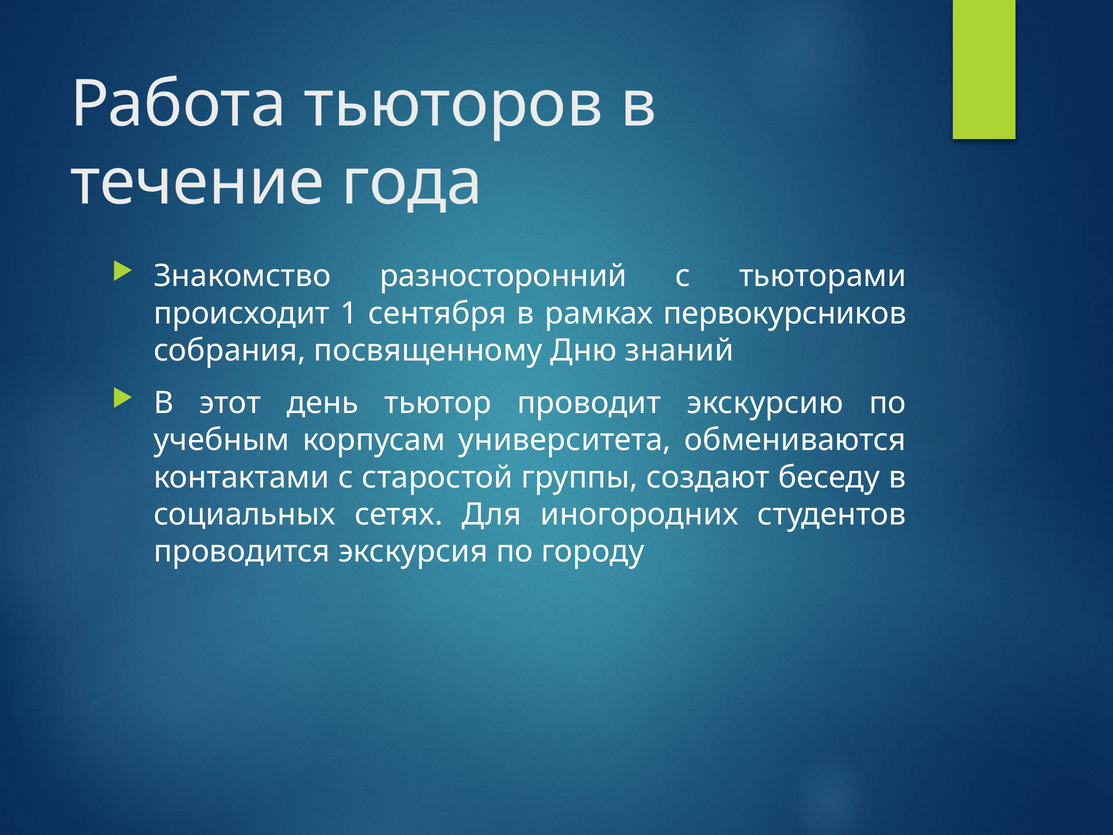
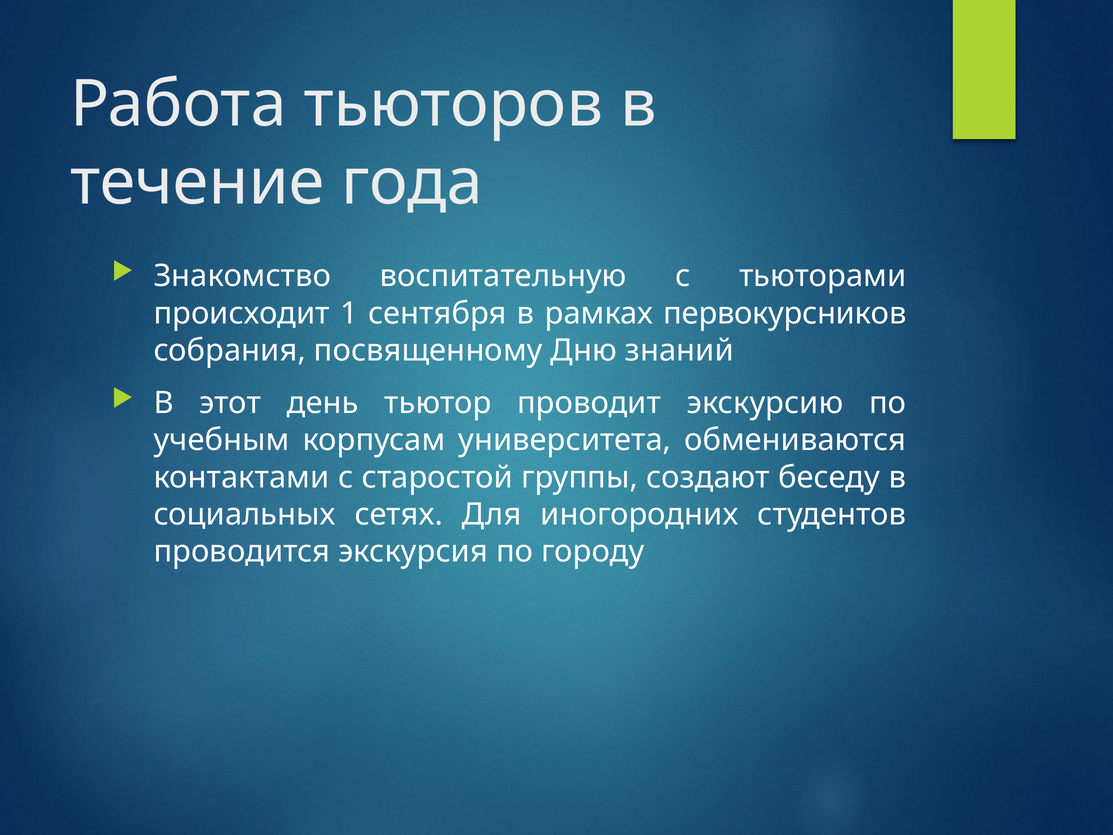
разносторонний: разносторонний -> воспитательную
